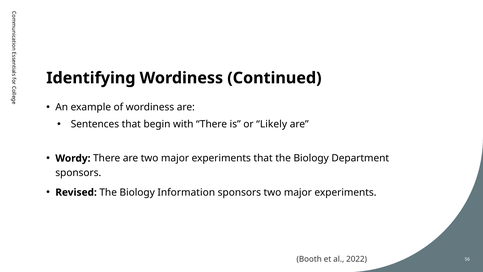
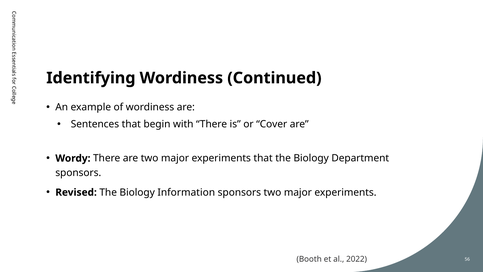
Likely: Likely -> Cover
